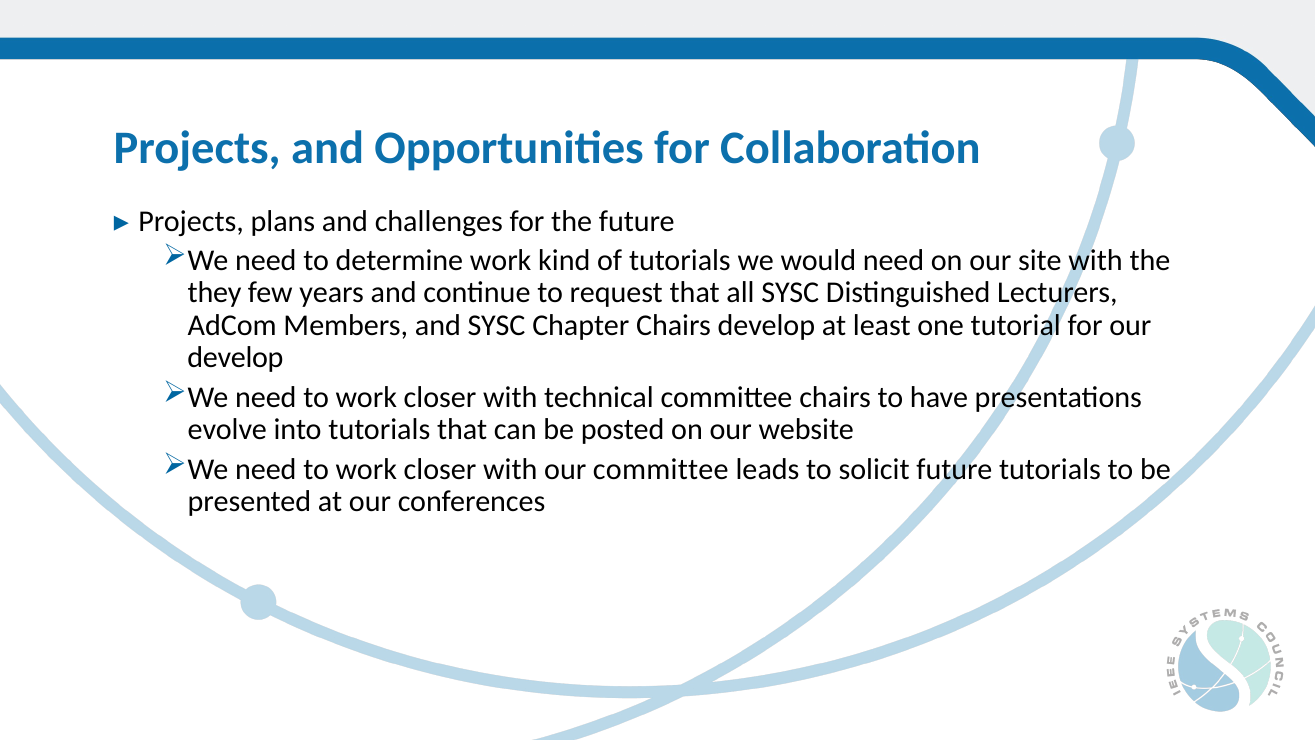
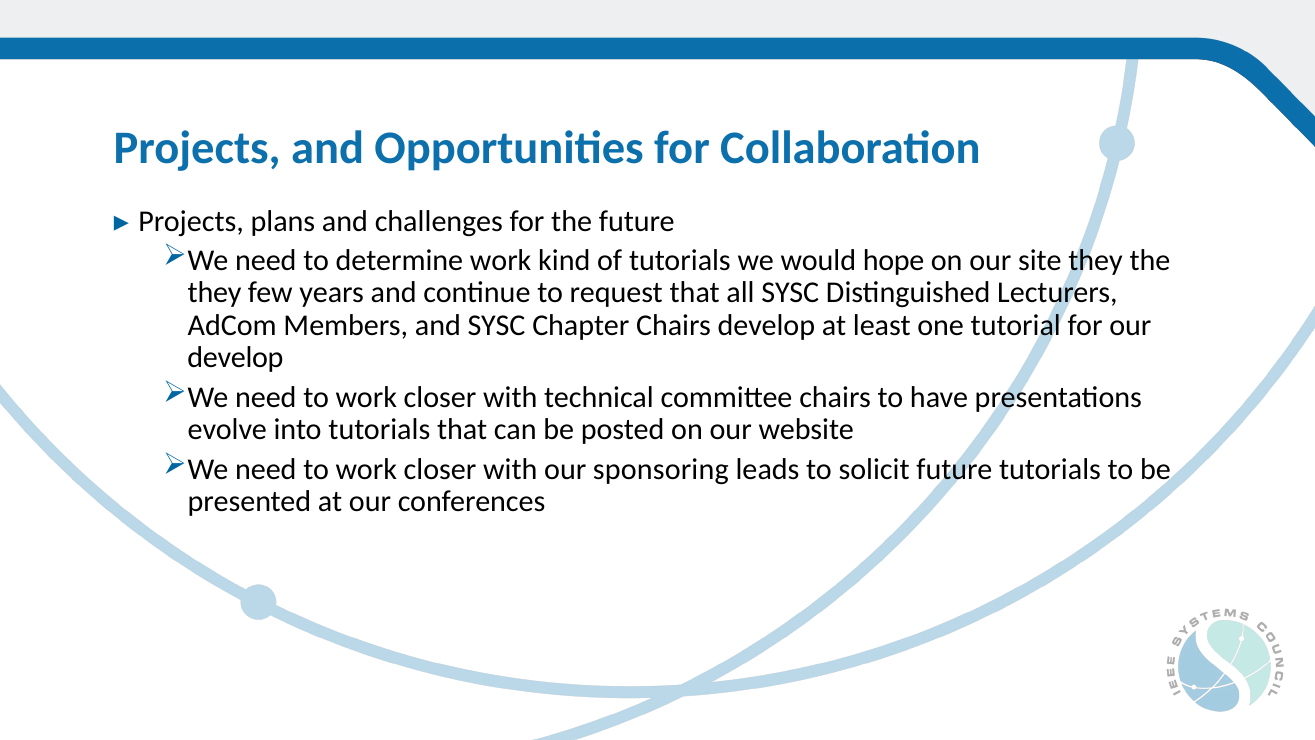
would need: need -> hope
site with: with -> they
our committee: committee -> sponsoring
